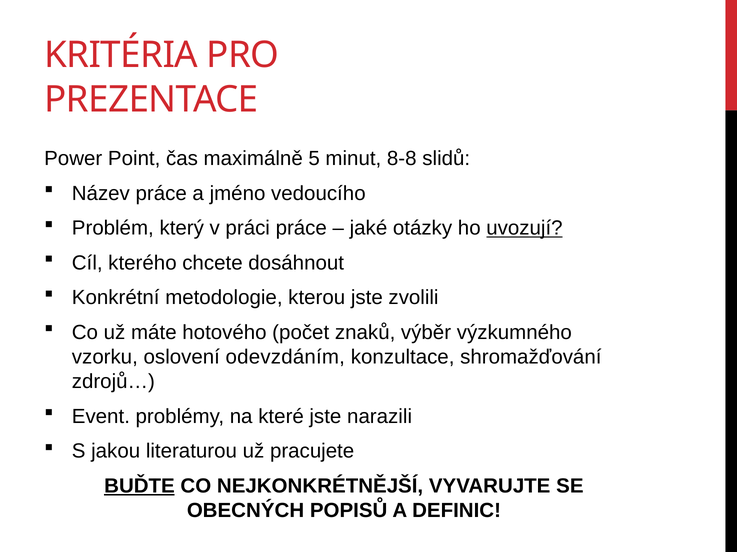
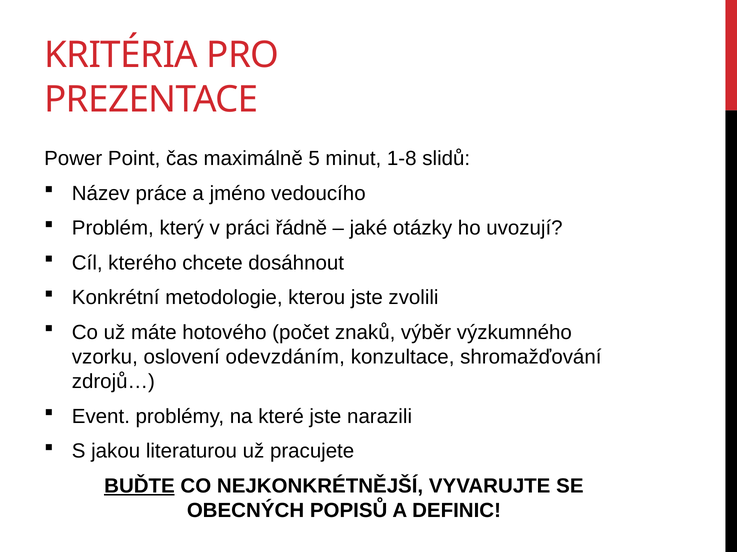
8-8: 8-8 -> 1-8
práci práce: práce -> řádně
uvozují underline: present -> none
